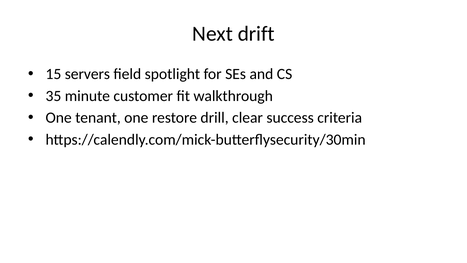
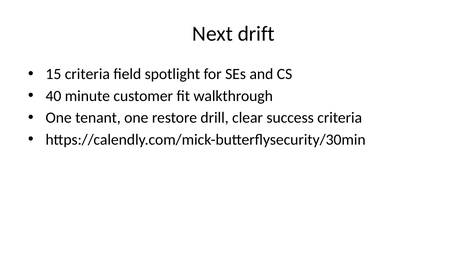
15 servers: servers -> criteria
35: 35 -> 40
